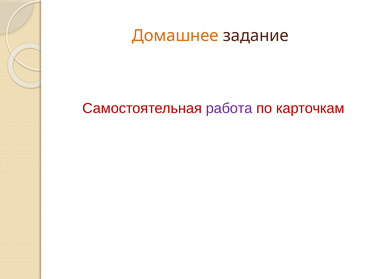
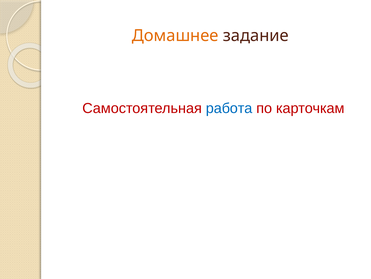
работа colour: purple -> blue
